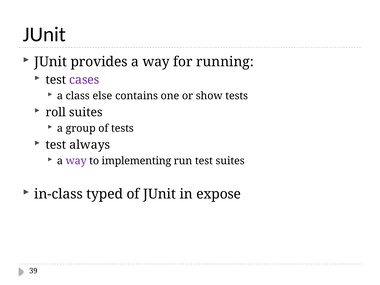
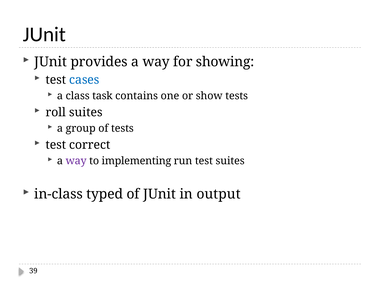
running: running -> showing
cases colour: purple -> blue
else: else -> task
always: always -> correct
expose: expose -> output
